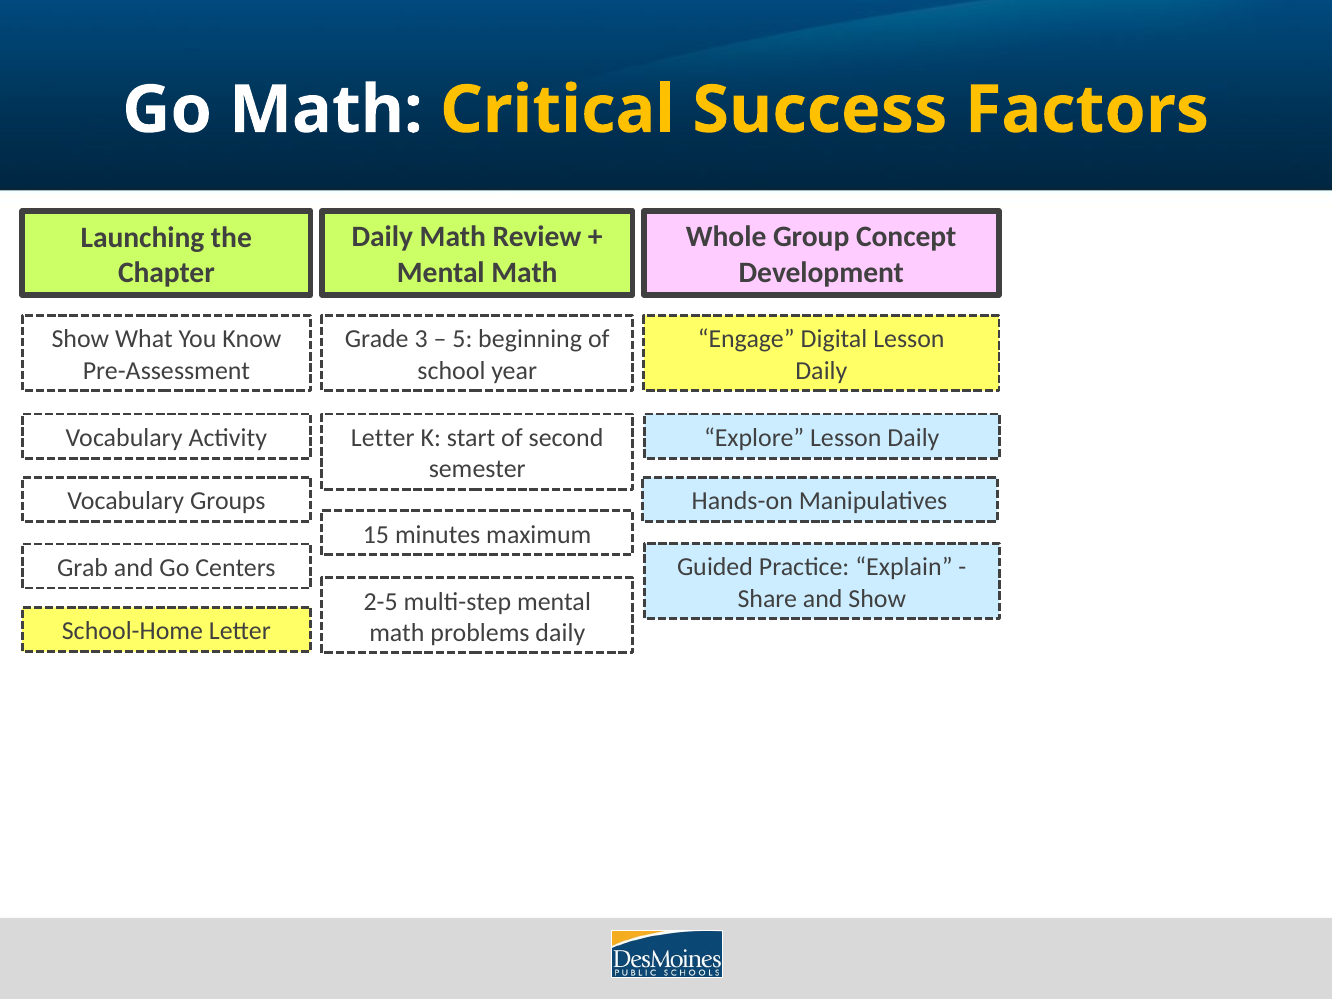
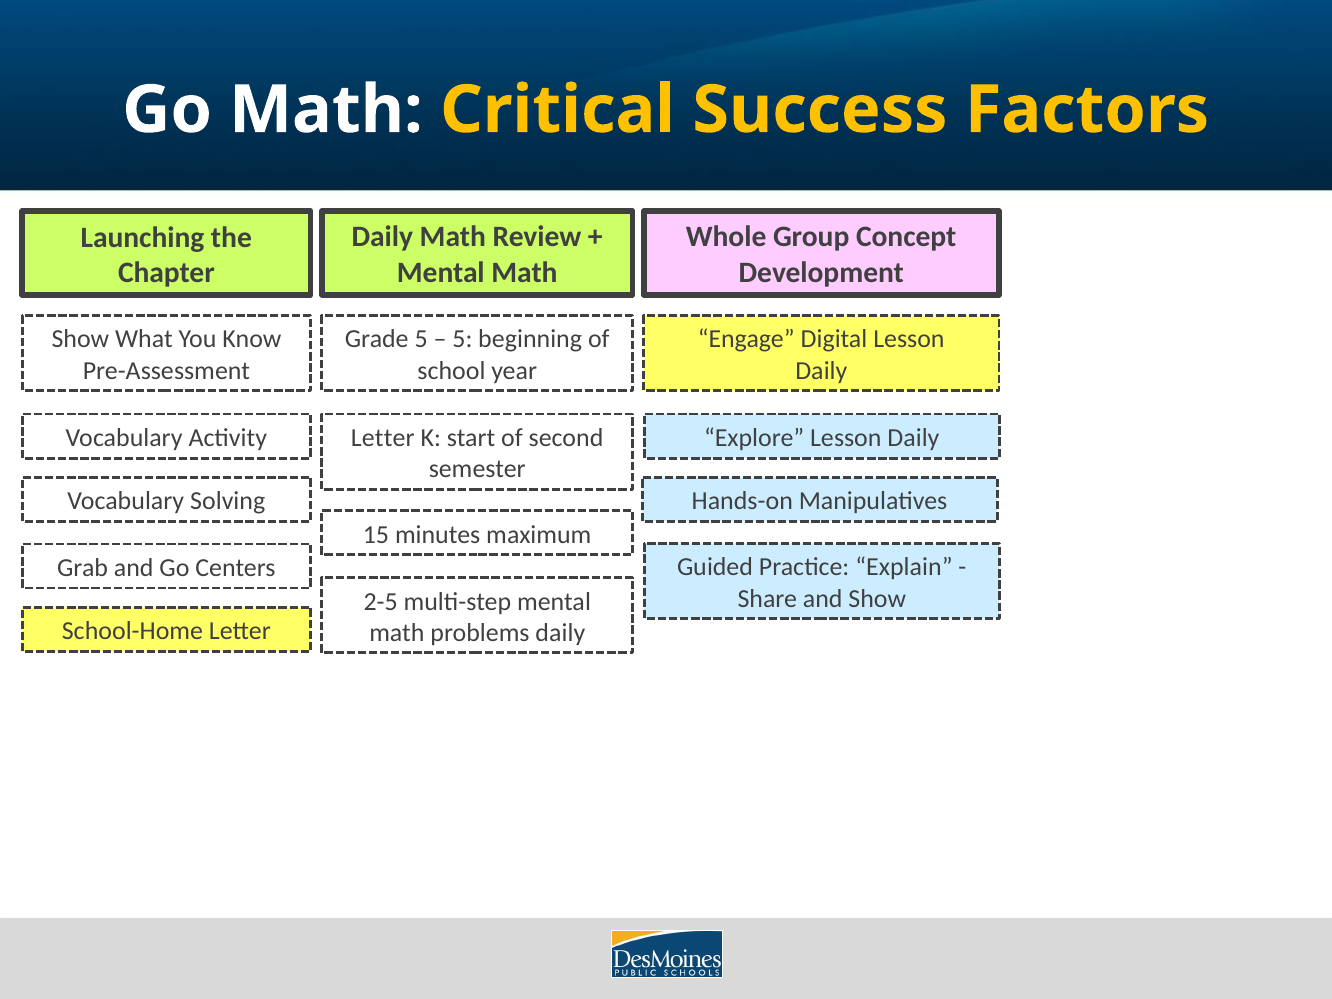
Grade 3: 3 -> 5
Groups: Groups -> Solving
